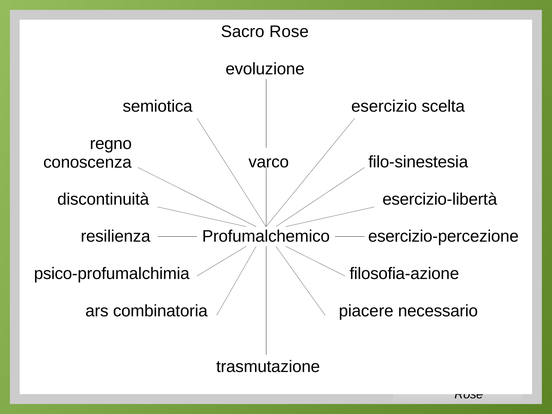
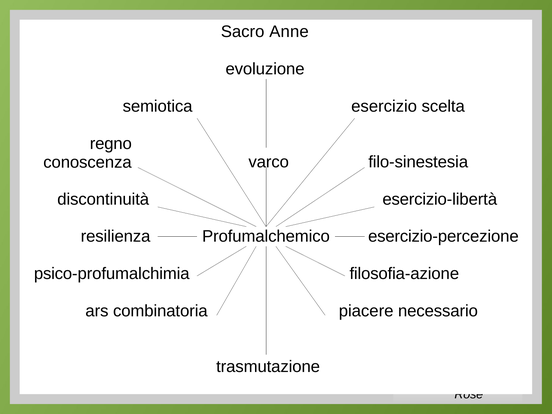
Sacro Rose: Rose -> Anne
